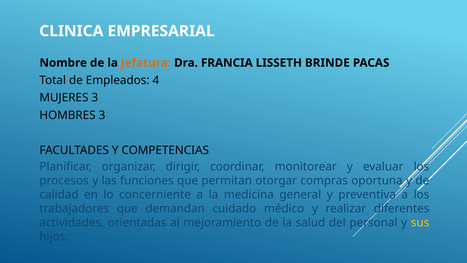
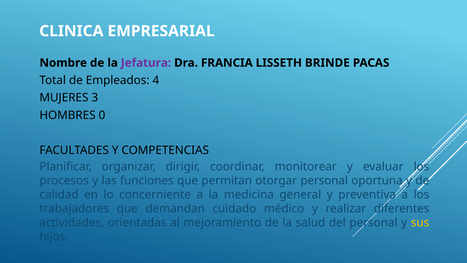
Jefatura colour: orange -> purple
HOMBRES 3: 3 -> 0
otorgar compras: compras -> personal
